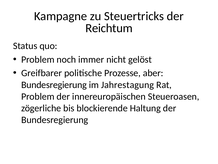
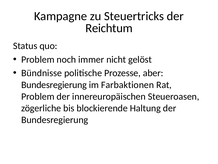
Greifbarer: Greifbarer -> Bündnisse
Jahrestagung: Jahrestagung -> Farbaktionen
